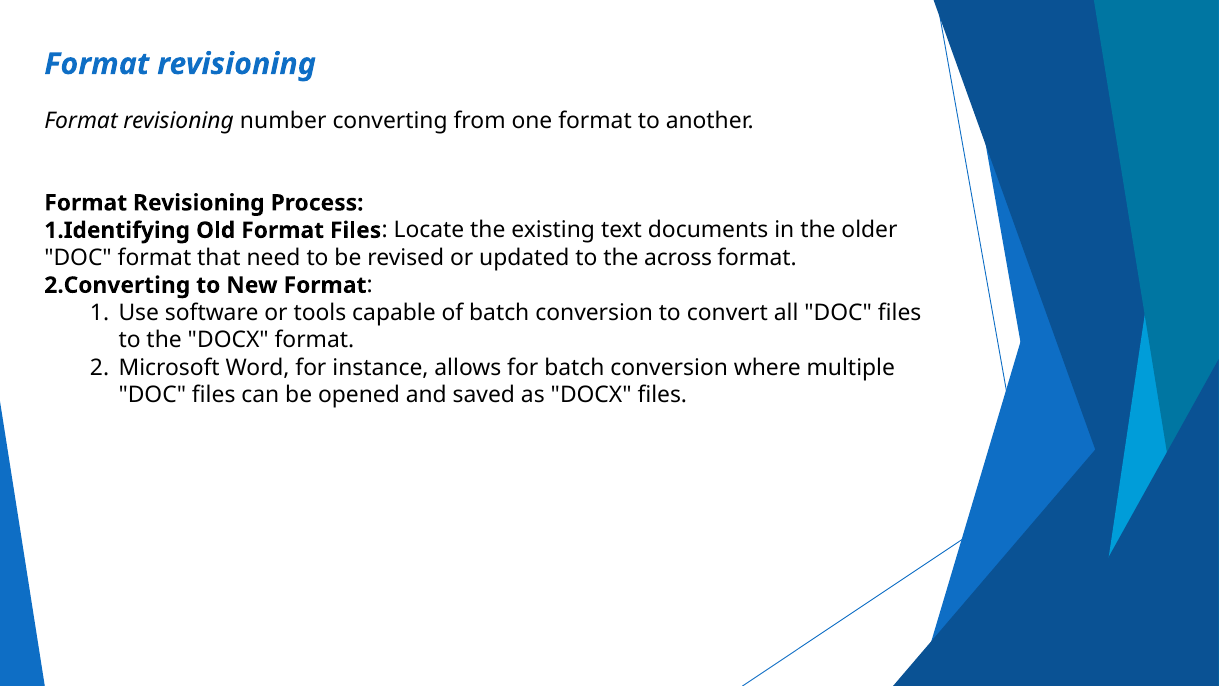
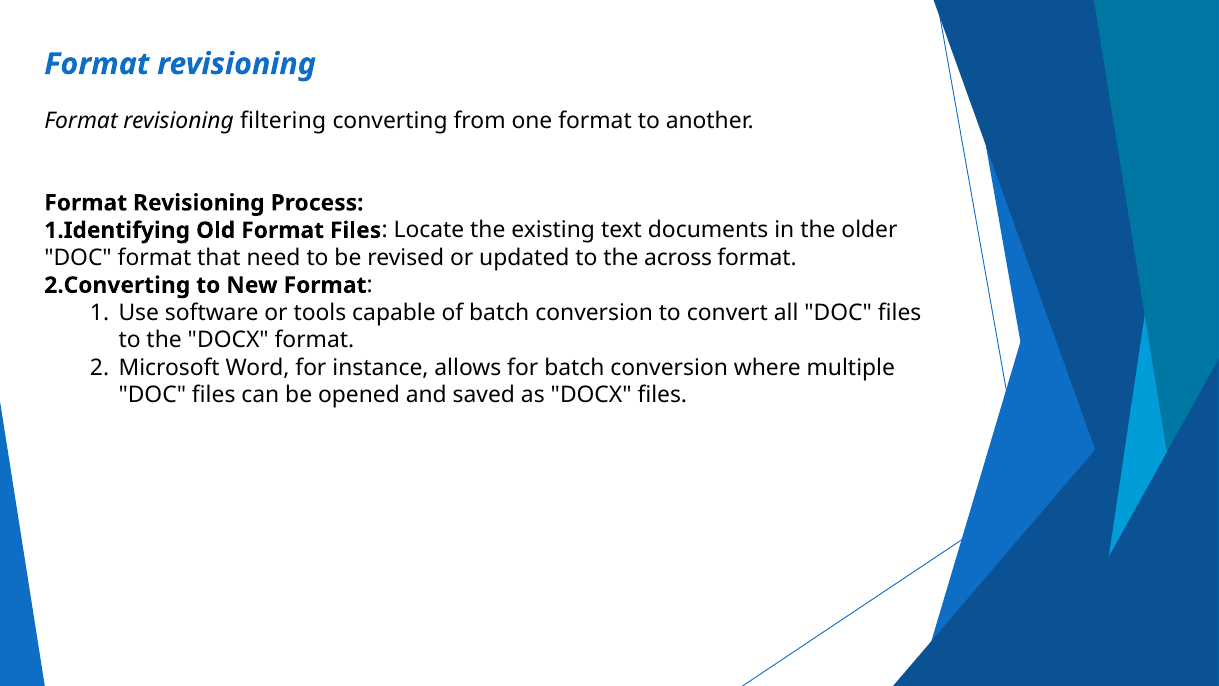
number: number -> filtering
